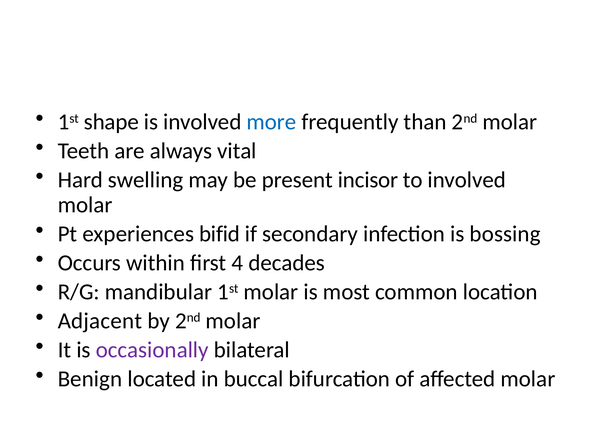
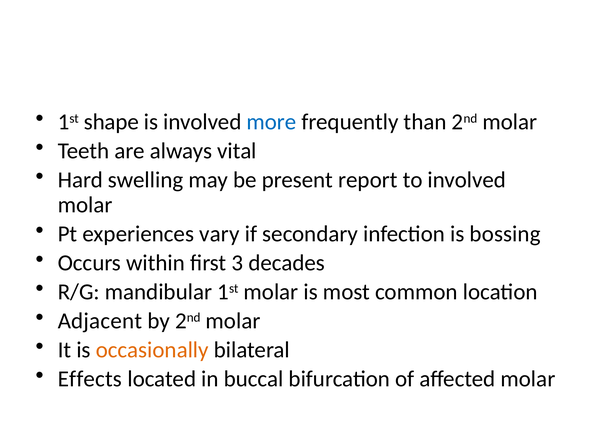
incisor: incisor -> report
bifid: bifid -> vary
4: 4 -> 3
occasionally colour: purple -> orange
Benign: Benign -> Effects
